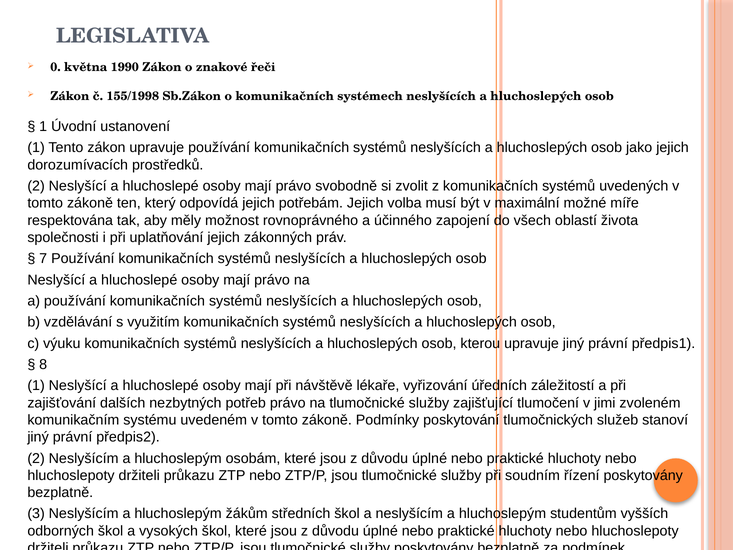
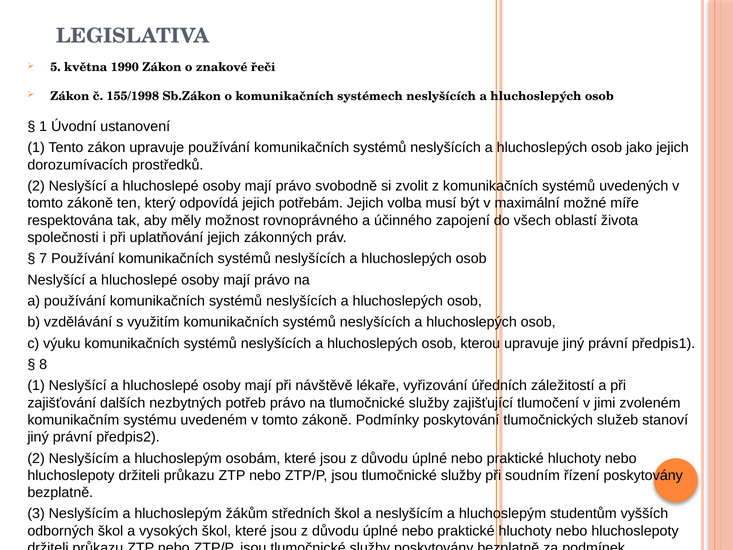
0: 0 -> 5
